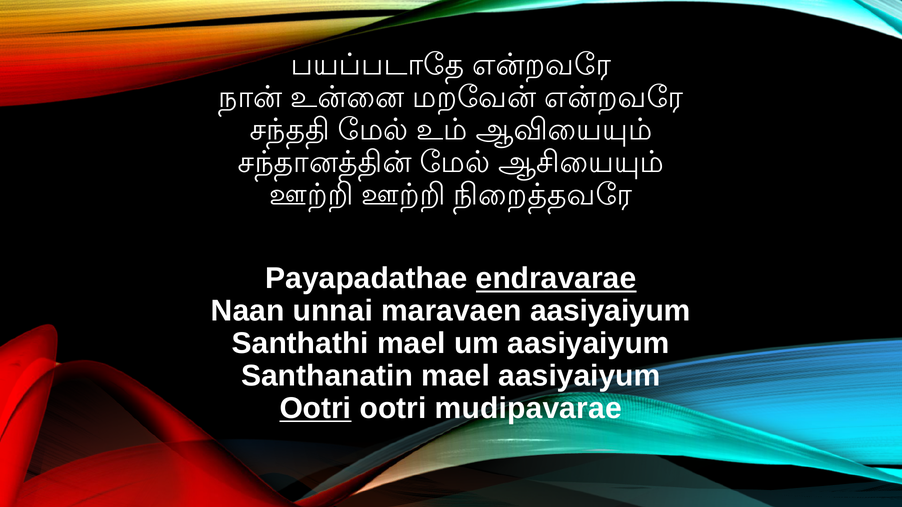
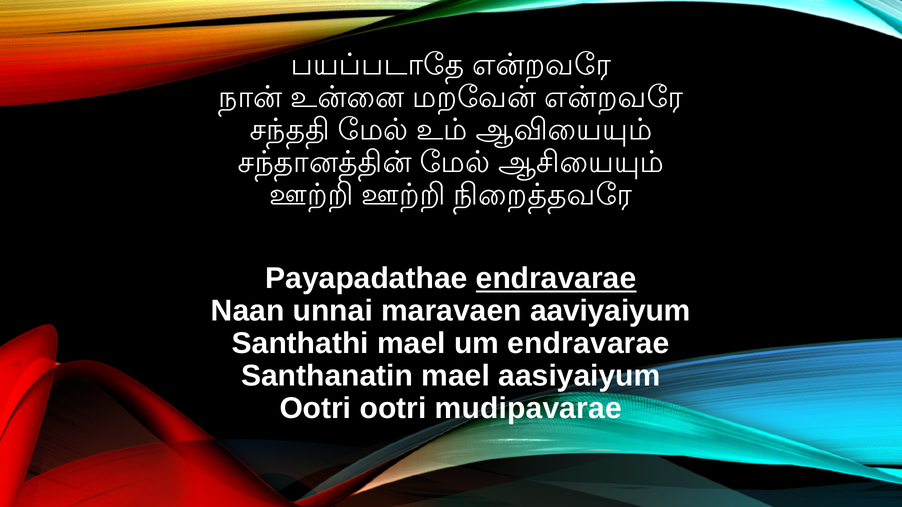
maravaen aasiyaiyum: aasiyaiyum -> aaviyaiyum
um aasiyaiyum: aasiyaiyum -> endravarae
Ootri at (315, 409) underline: present -> none
